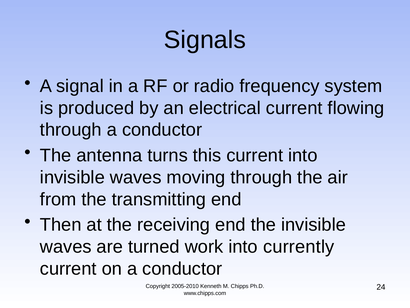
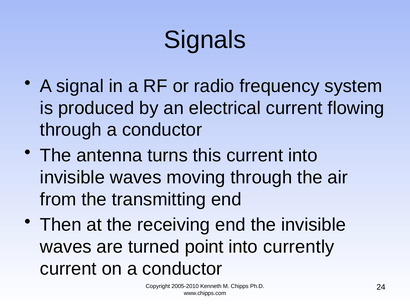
work: work -> point
